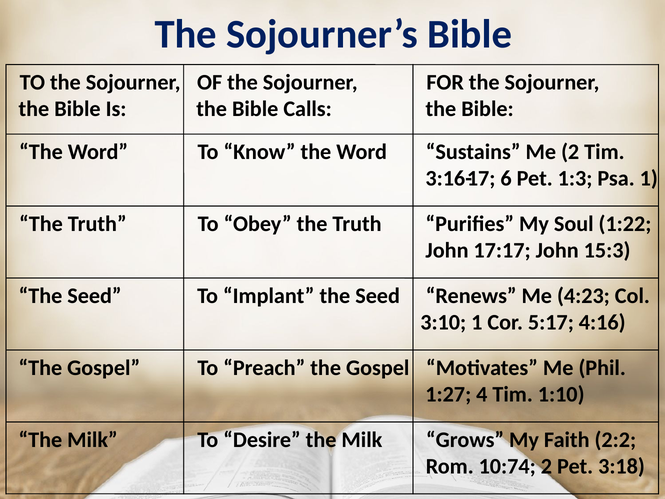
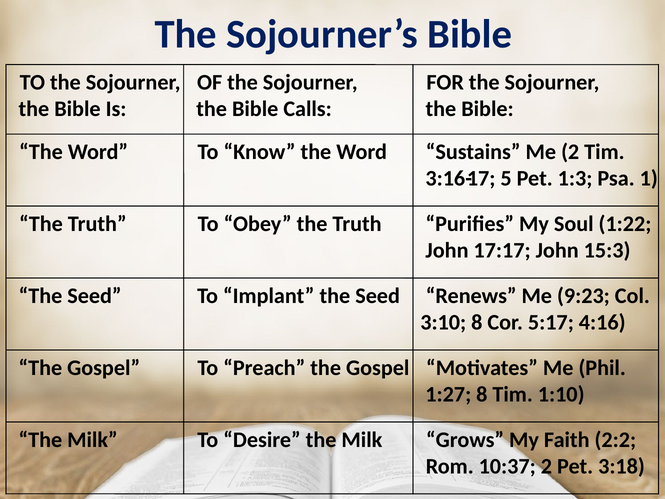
6: 6 -> 5
4:23: 4:23 -> 9:23
3:10 1: 1 -> 8
1:27 4: 4 -> 8
10:74: 10:74 -> 10:37
